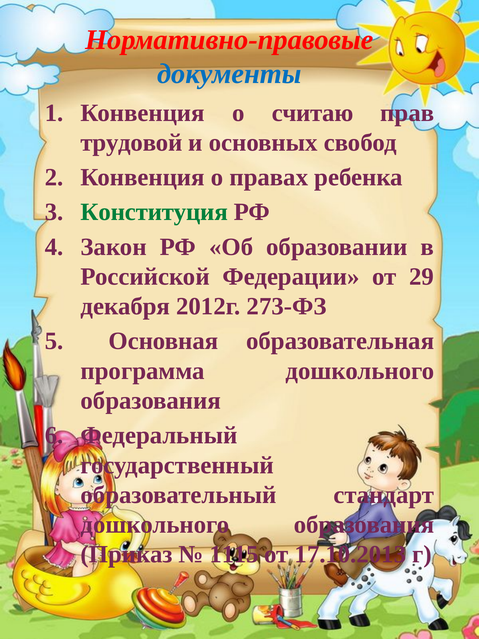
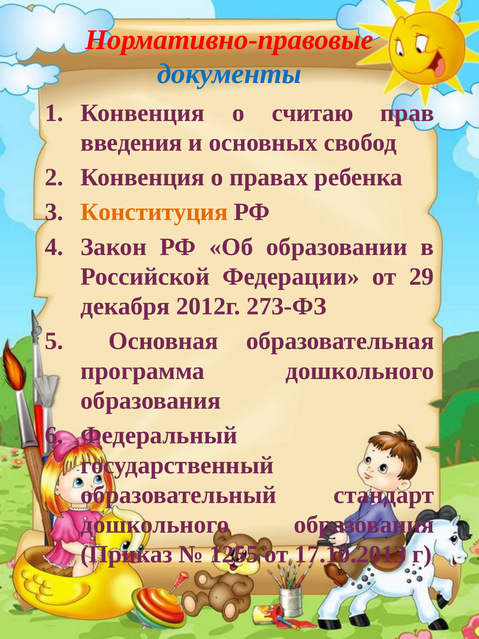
трудовой: трудовой -> введения
Конституция colour: green -> orange
1115: 1115 -> 1255
